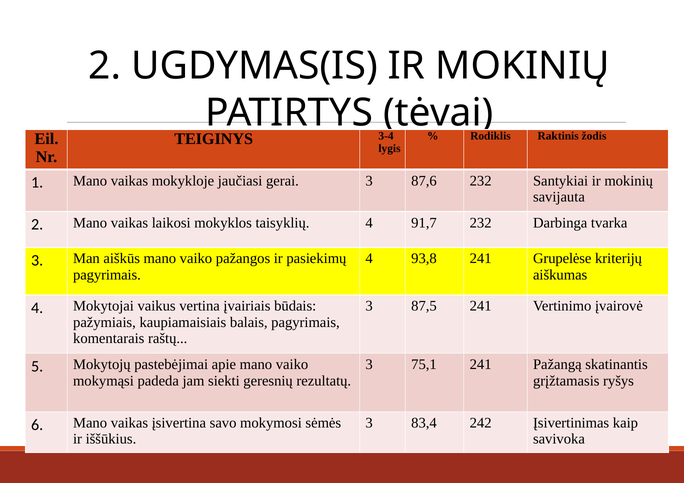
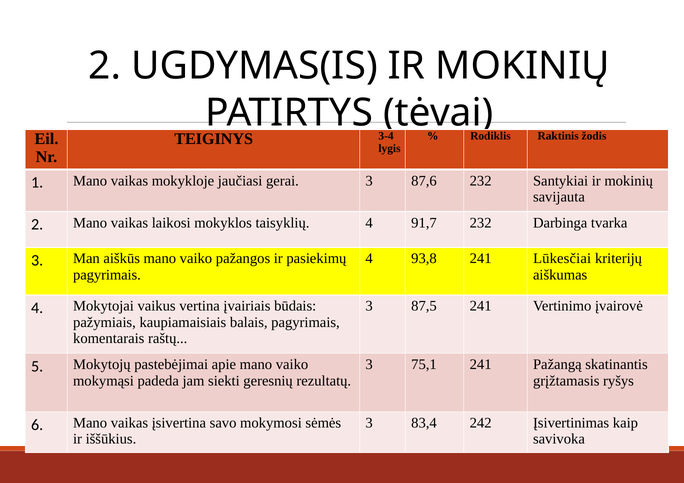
Grupelėse: Grupelėse -> Lūkesčiai
